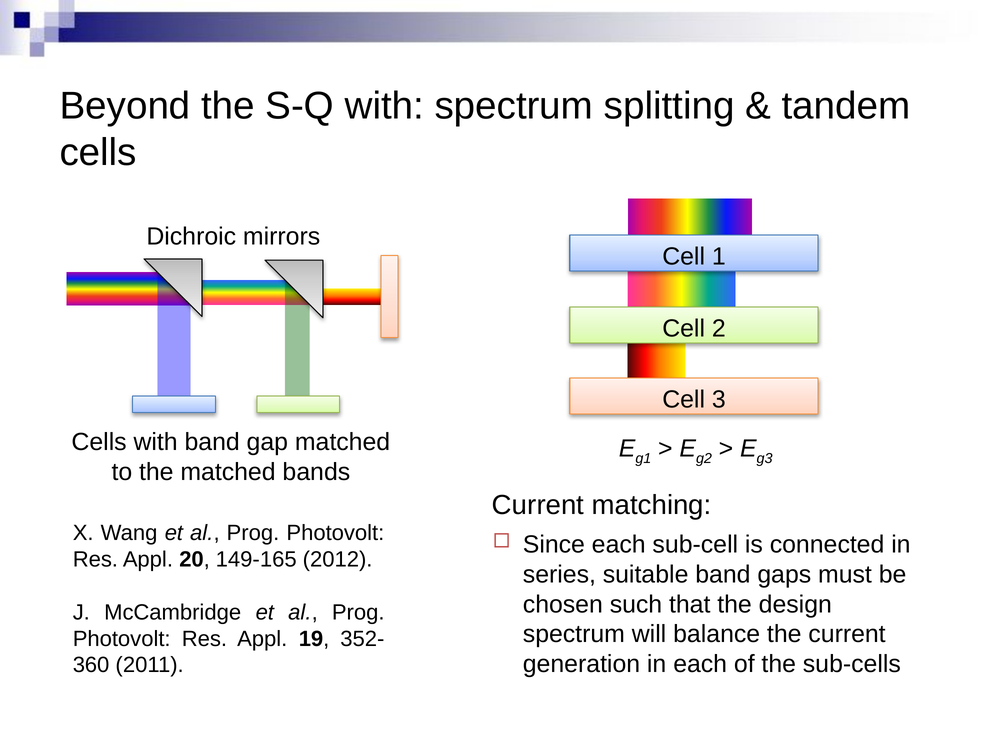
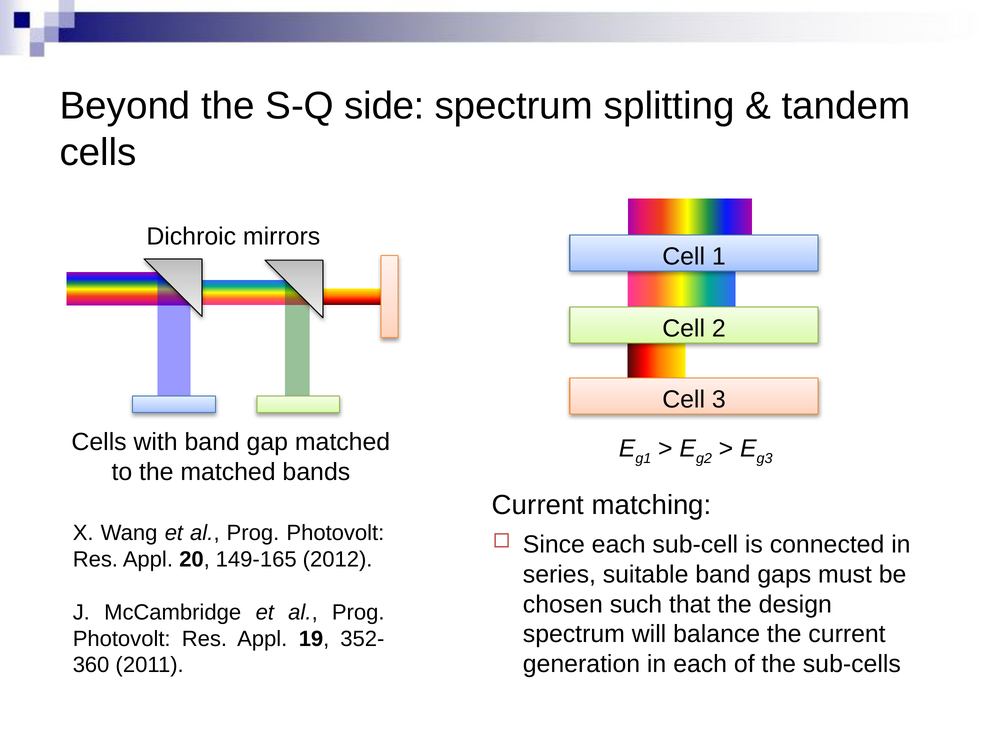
S-Q with: with -> side
